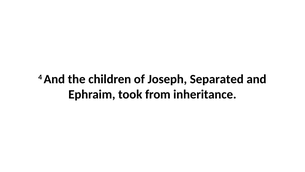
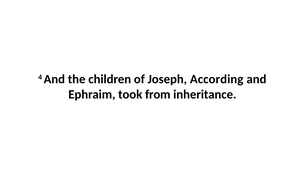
Separated: Separated -> According
